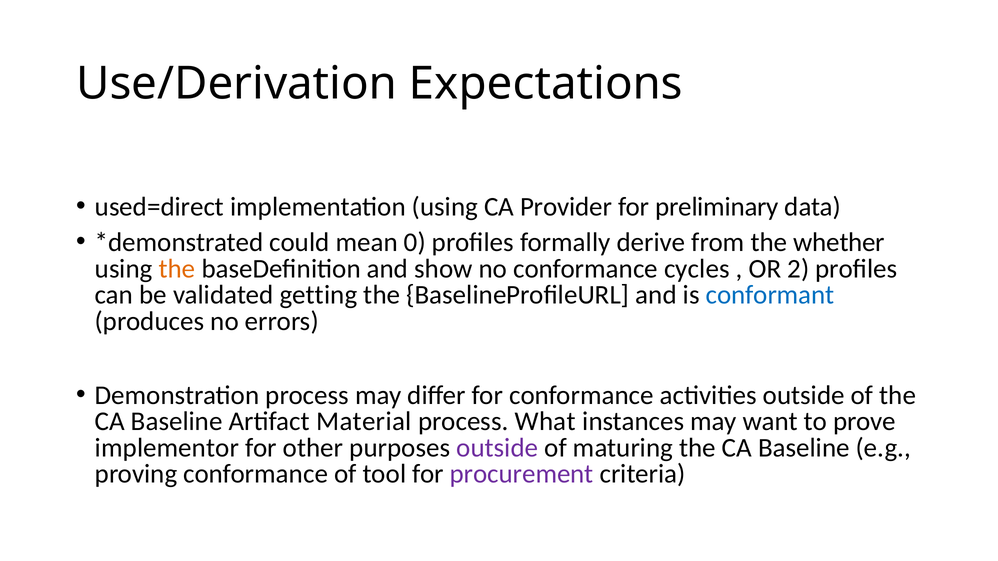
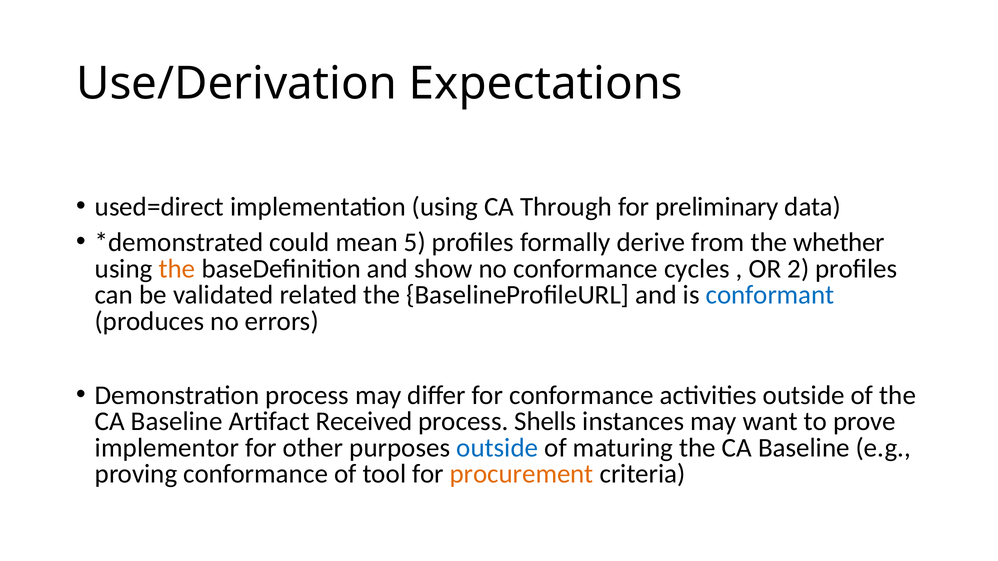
Provider: Provider -> Through
0: 0 -> 5
getting: getting -> related
Material: Material -> Received
What: What -> Shells
outside at (497, 448) colour: purple -> blue
procurement colour: purple -> orange
